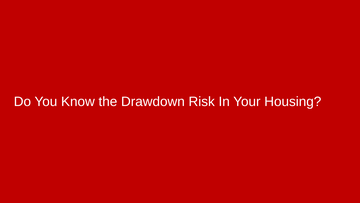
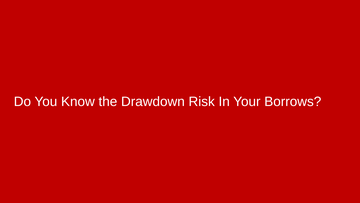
Housing: Housing -> Borrows
